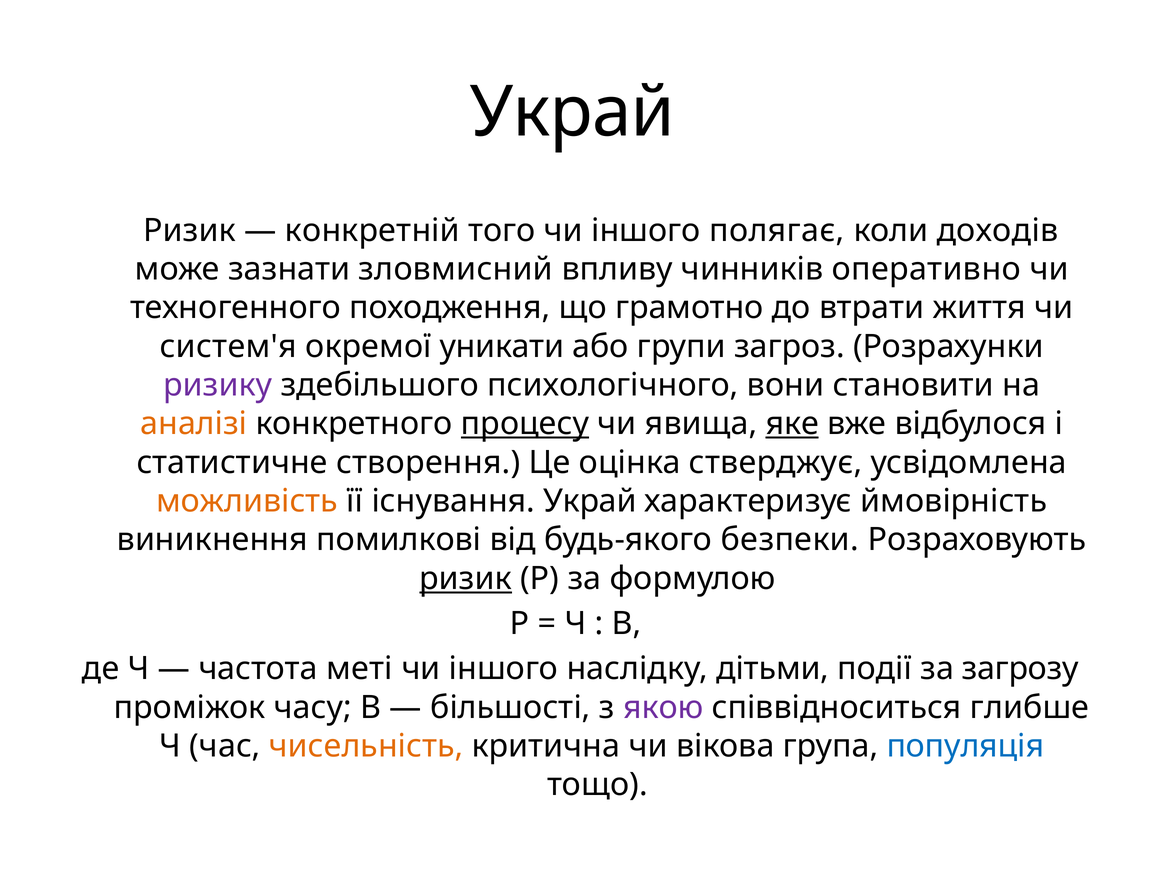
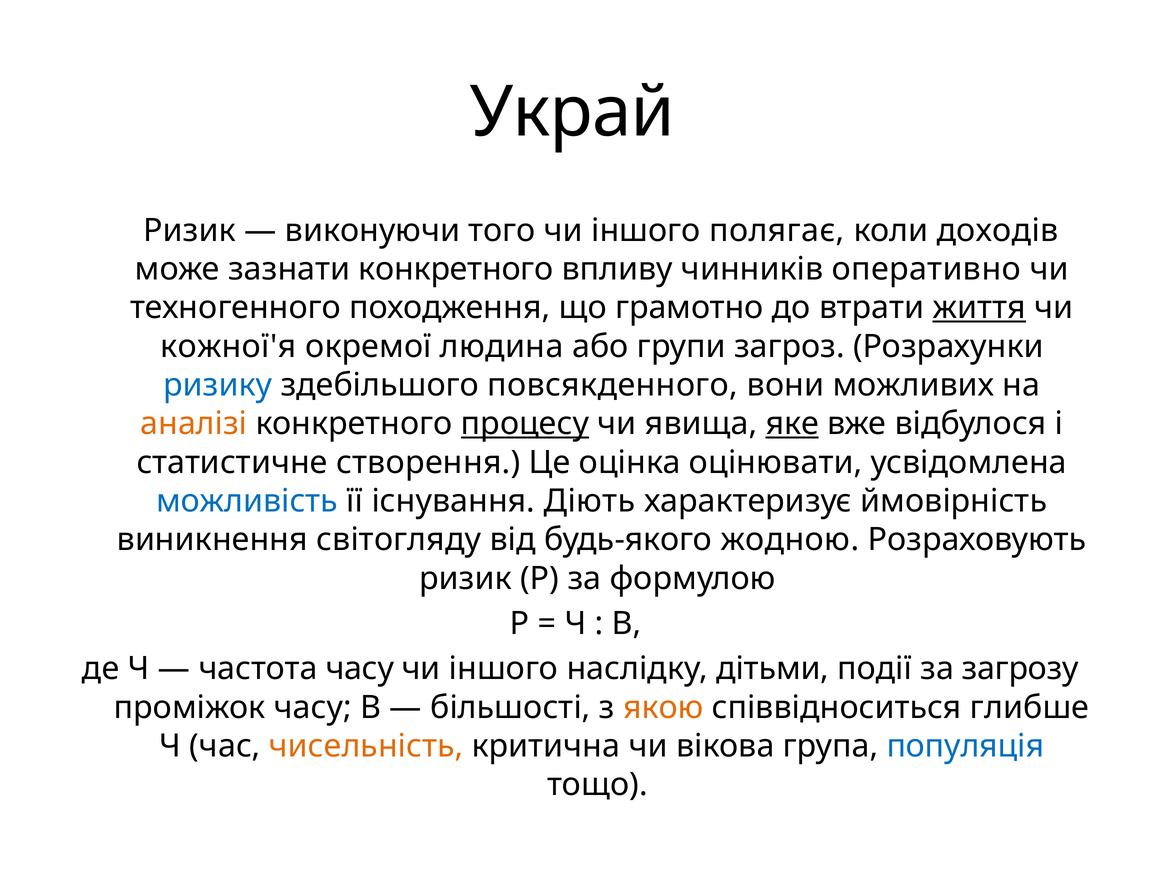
конкретній: конкретній -> виконуючи
зазнати зловмисний: зловмисний -> конкретного
життя underline: none -> present
систем'я: систем'я -> кожної'я
уникати: уникати -> людина
ризику colour: purple -> blue
психологічного: психологічного -> повсякденного
становити: становити -> можливих
стверджує: стверджує -> оцінювати
можливість colour: orange -> blue
існування Украй: Украй -> Діють
помилкові: помилкові -> світогляду
безпеки: безпеки -> жодною
ризик at (466, 579) underline: present -> none
частота меті: меті -> часу
якою colour: purple -> orange
